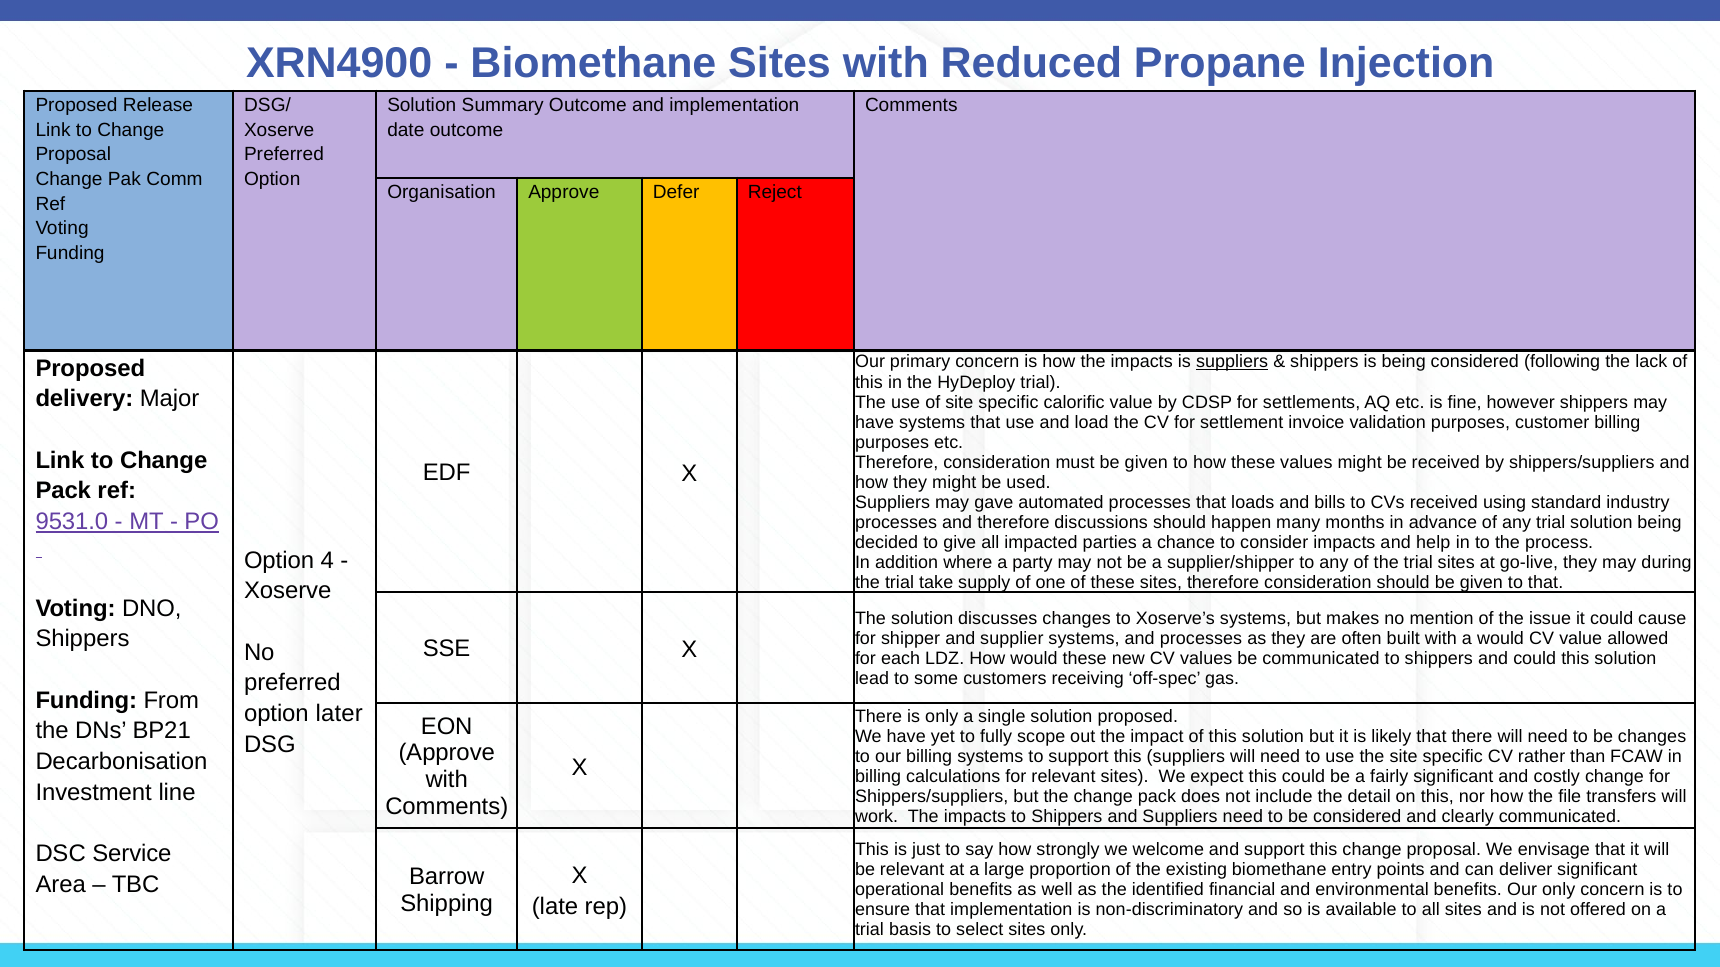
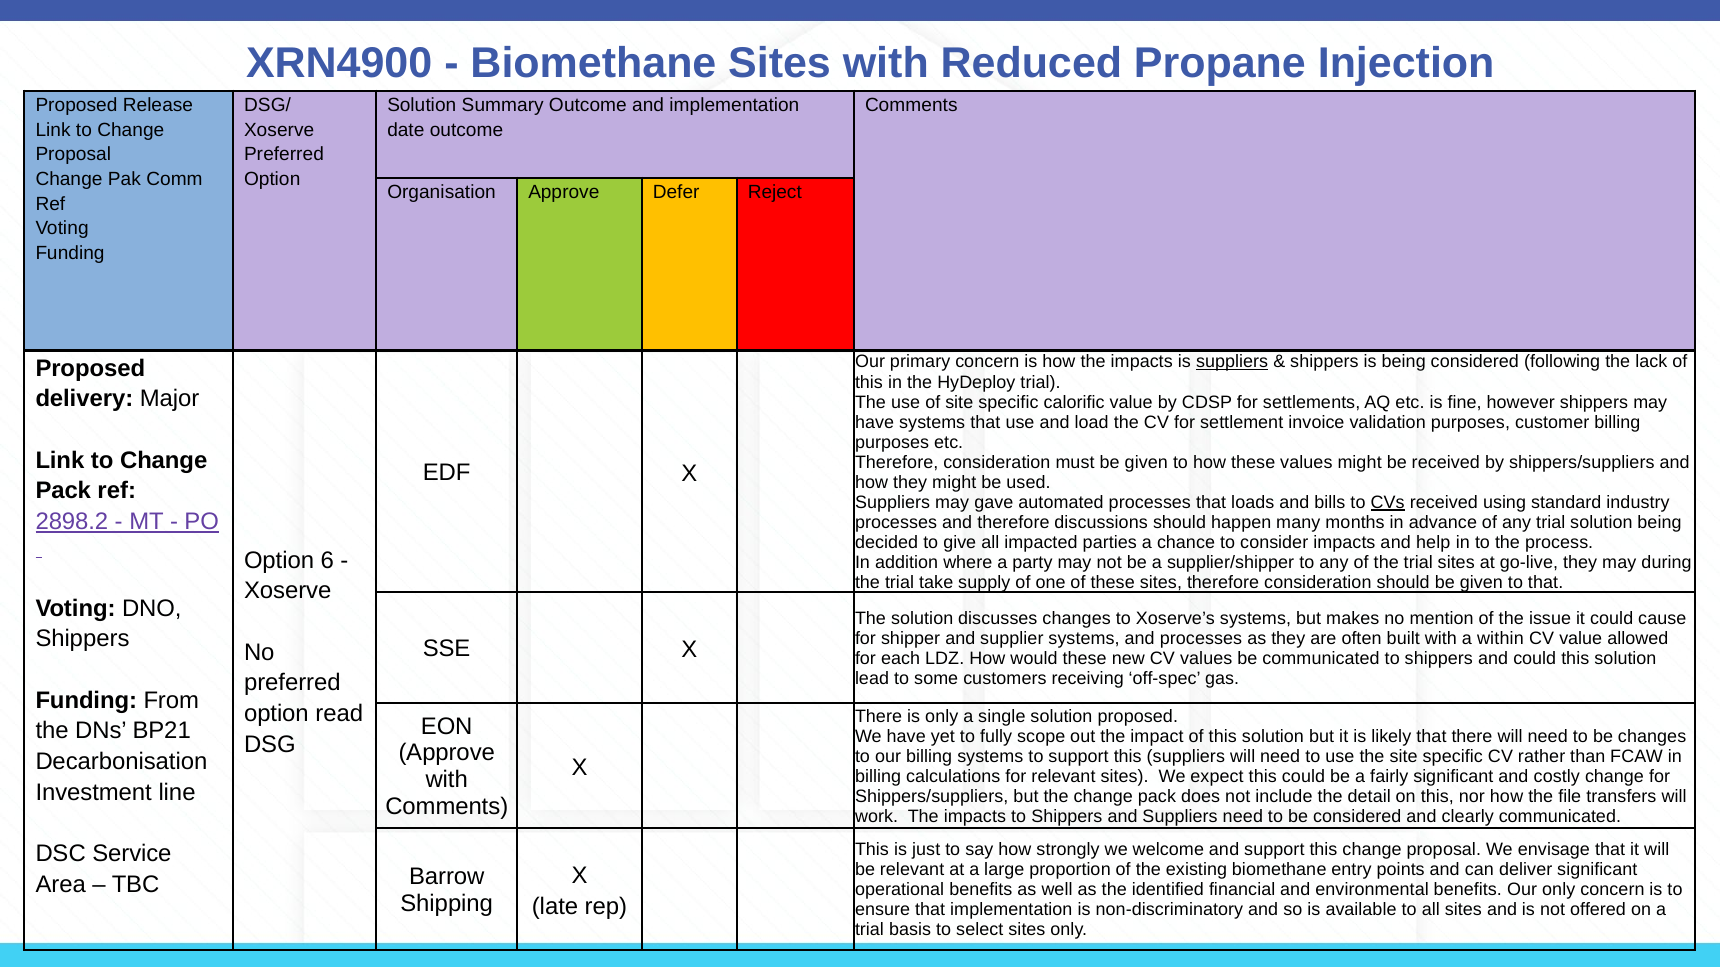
CVs underline: none -> present
9531.0: 9531.0 -> 2898.2
4: 4 -> 6
a would: would -> within
later: later -> read
